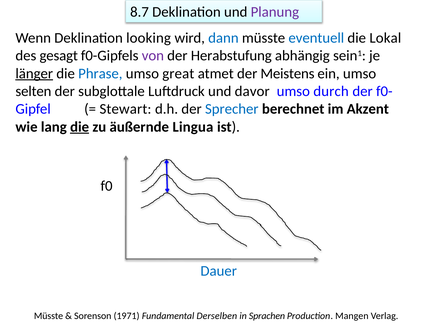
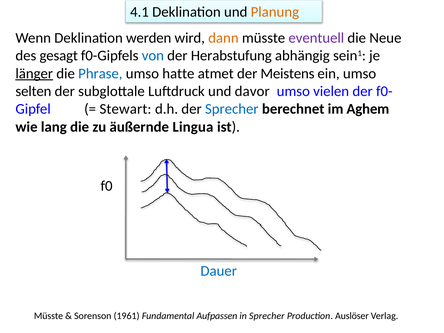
8.7: 8.7 -> 4.1
Planung colour: purple -> orange
looking: looking -> werden
dann colour: blue -> orange
eventuell colour: blue -> purple
Lokal: Lokal -> Neue
von colour: purple -> blue
great: great -> hatte
durch: durch -> vielen
Akzent: Akzent -> Aghem
die at (80, 127) underline: present -> none
1971: 1971 -> 1961
Derselben: Derselben -> Aufpassen
in Sprachen: Sprachen -> Sprecher
Mangen: Mangen -> Auslöser
